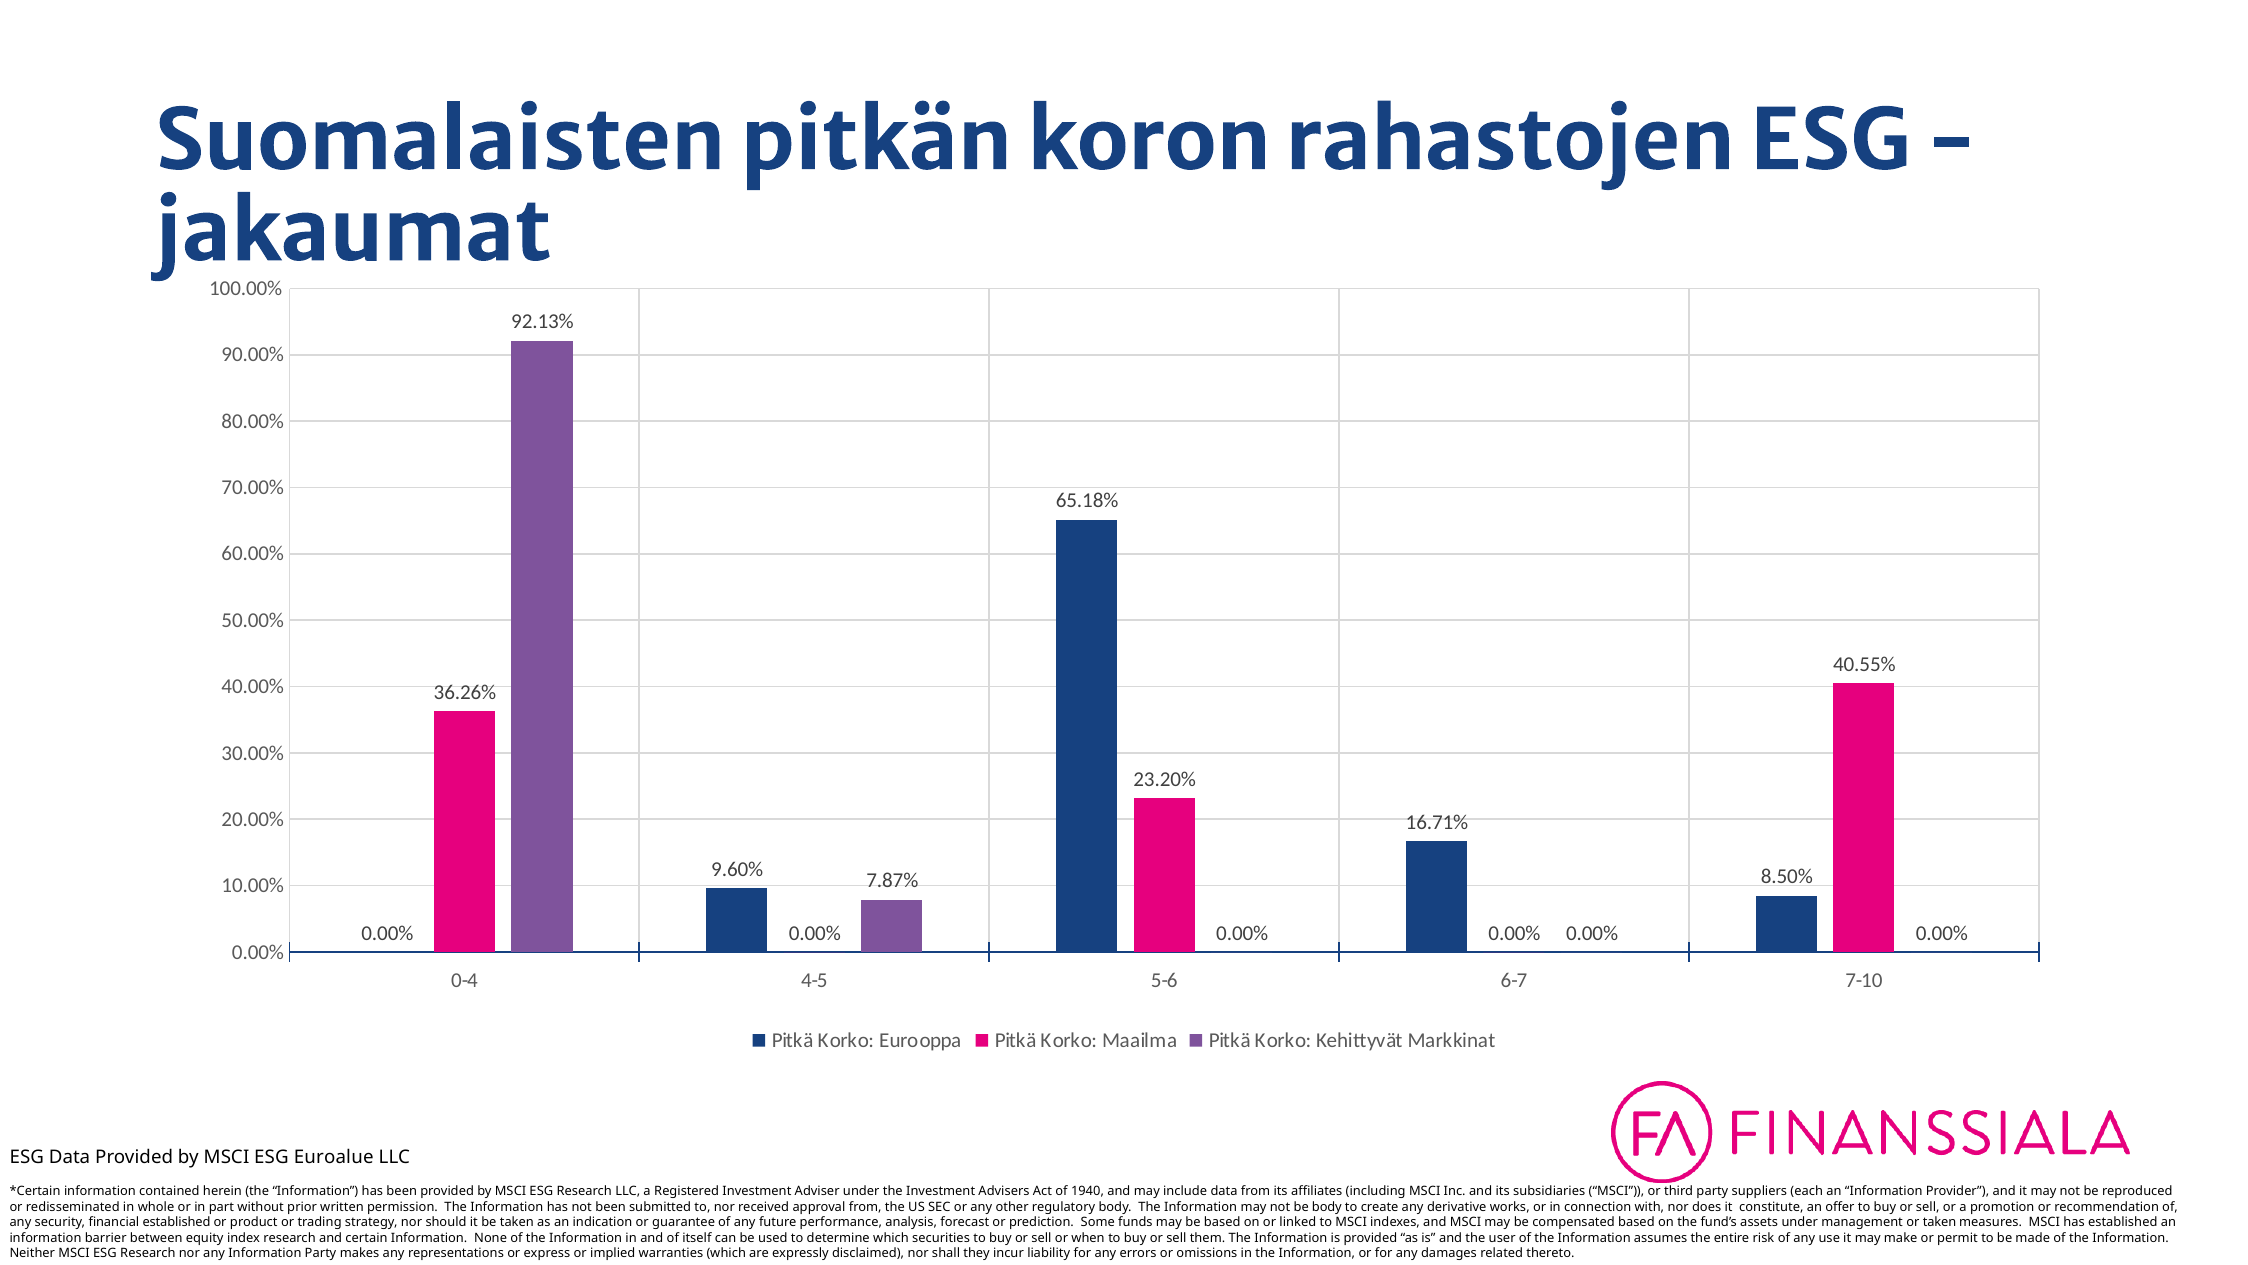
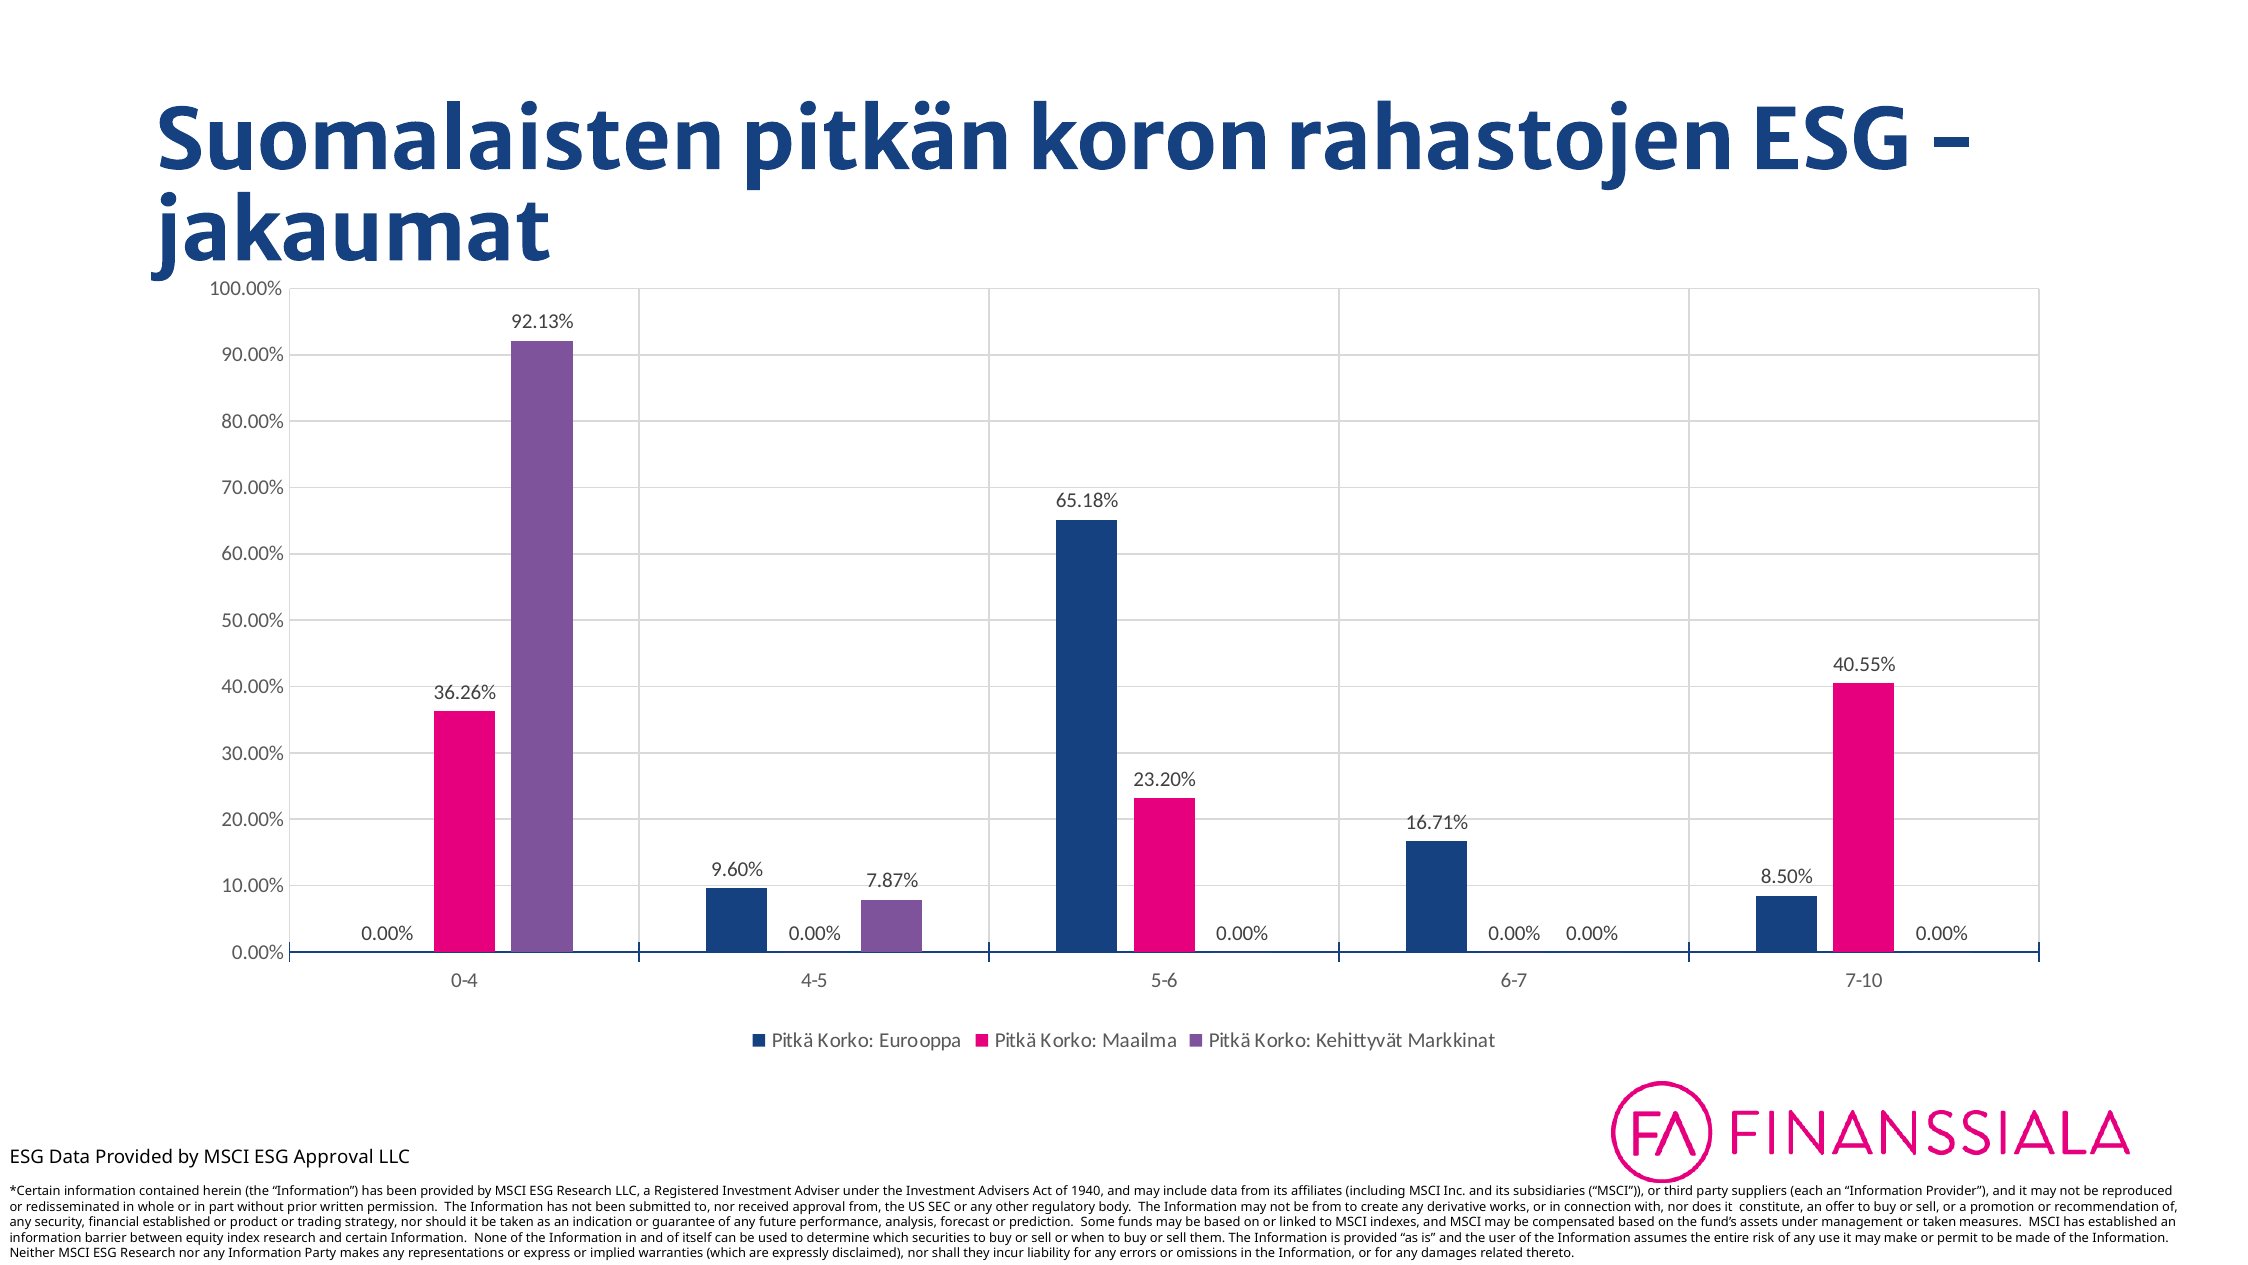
ESG Euroalue: Euroalue -> Approval
be body: body -> from
